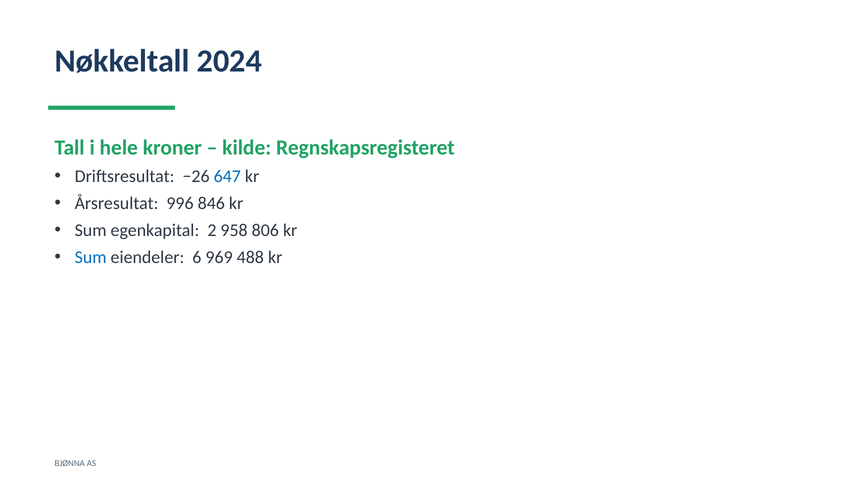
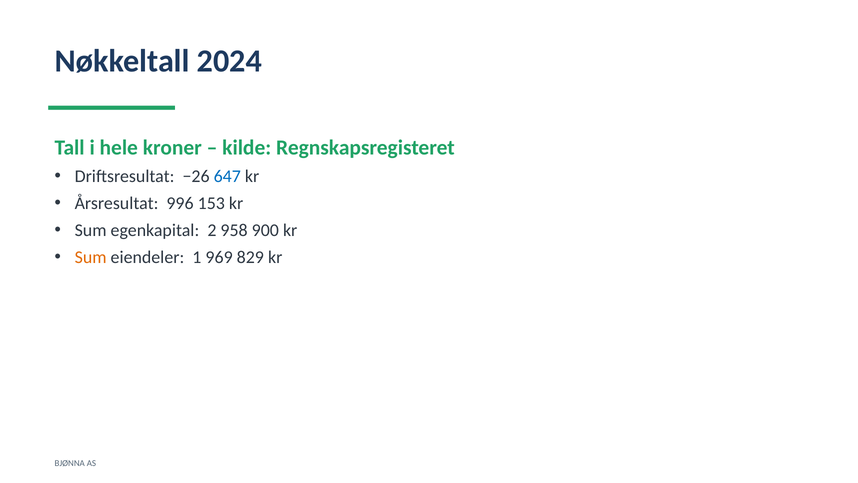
846: 846 -> 153
806: 806 -> 900
Sum at (91, 257) colour: blue -> orange
6: 6 -> 1
488: 488 -> 829
